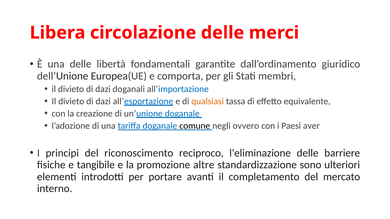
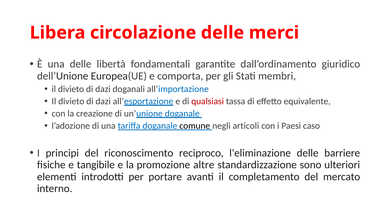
qualsiasi colour: orange -> red
ovvero: ovvero -> articoli
aver: aver -> caso
